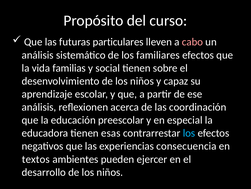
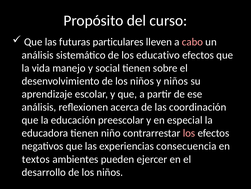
familiares: familiares -> educativo
familias: familias -> manejo
y capaz: capaz -> niños
esas: esas -> niño
los at (189, 133) colour: light blue -> pink
